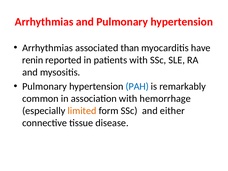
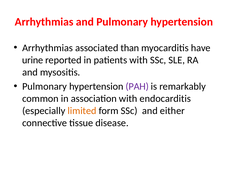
renin: renin -> urine
PAH colour: blue -> purple
hemorrhage: hemorrhage -> endocarditis
